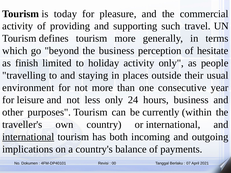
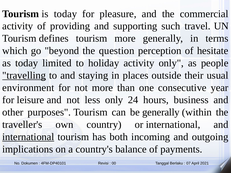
the business: business -> question
as finish: finish -> today
travelling underline: none -> present
be currently: currently -> generally
